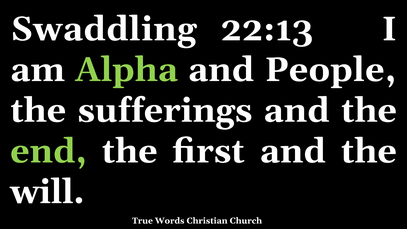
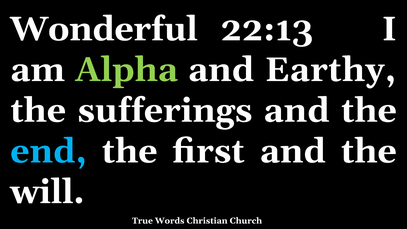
Swaddling: Swaddling -> Wonderful
People: People -> Earthy
end colour: light green -> light blue
